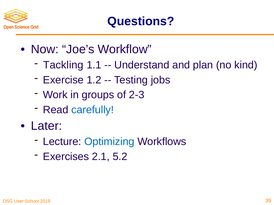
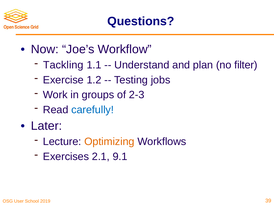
kind: kind -> filter
Optimizing colour: blue -> orange
5.2: 5.2 -> 9.1
